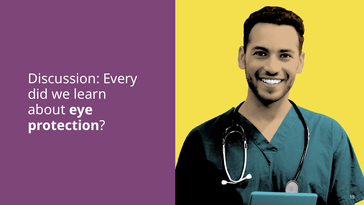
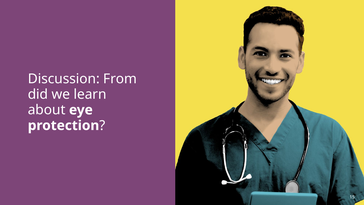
Every: Every -> From
